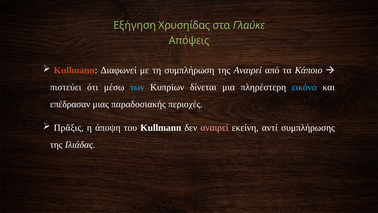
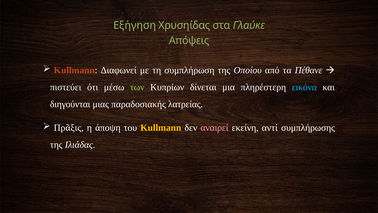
της Αναιρεί: Αναιρεί -> Οποίου
Κάποιο: Κάποιο -> Πέθανε
των colour: light blue -> light green
επέδρασαν: επέδρασαν -> διηγούνται
περιοχές: περιοχές -> λατρείας
Kullmann at (161, 127) colour: white -> yellow
